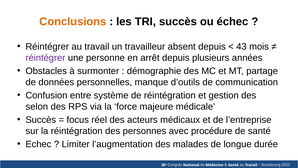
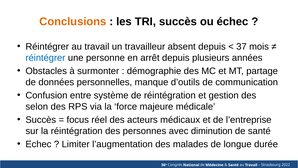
43: 43 -> 37
réintégrer at (45, 58) colour: purple -> blue
procédure: procédure -> diminution
